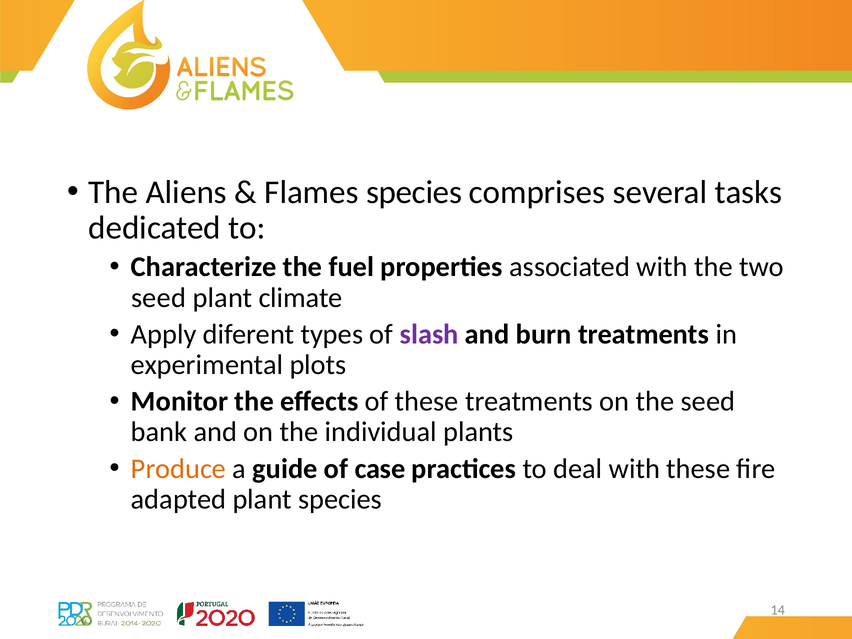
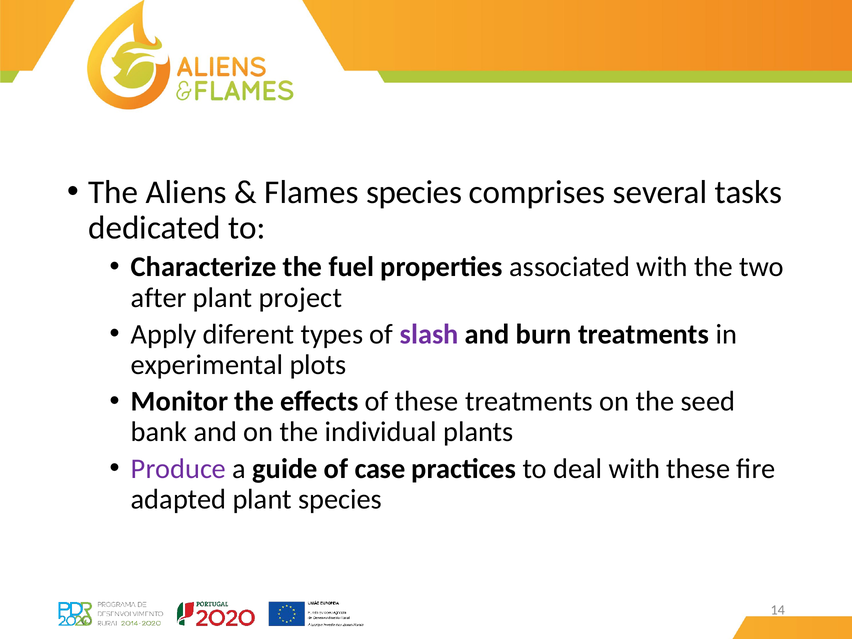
seed at (159, 298): seed -> after
climate: climate -> project
Produce colour: orange -> purple
